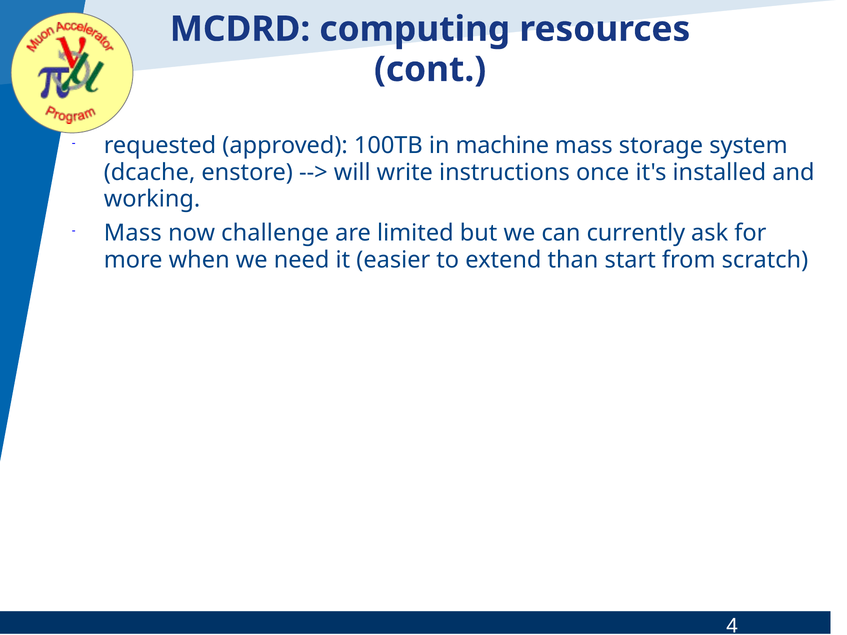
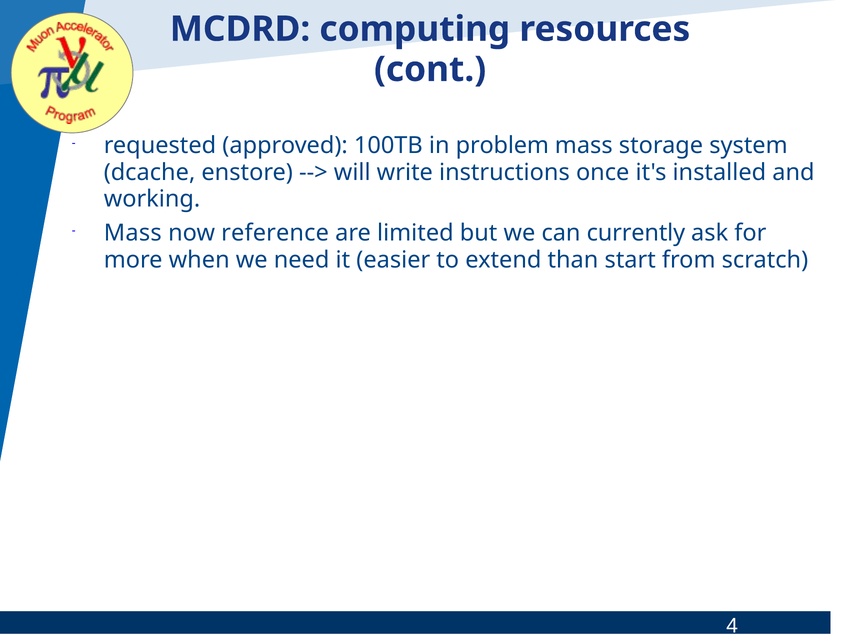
machine: machine -> problem
challenge: challenge -> reference
